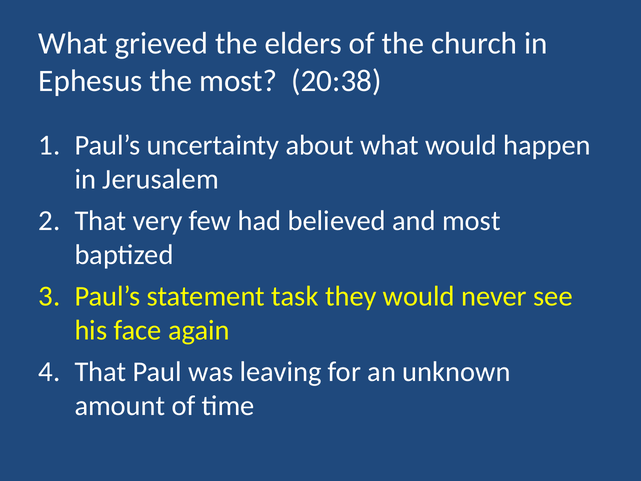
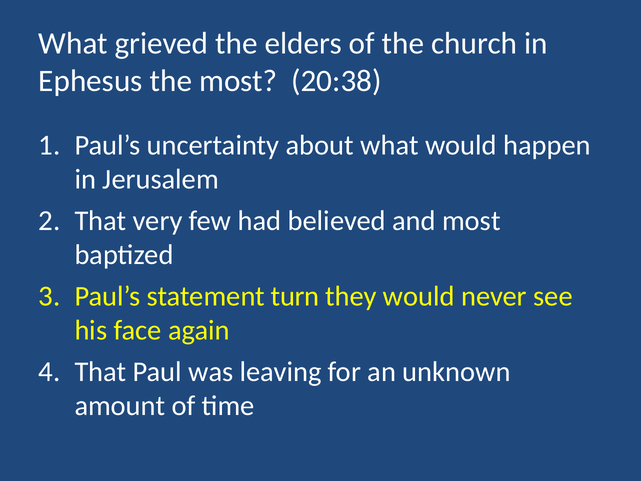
task: task -> turn
